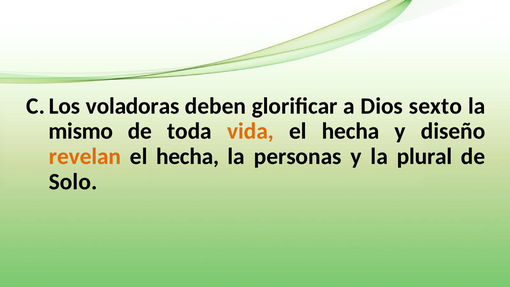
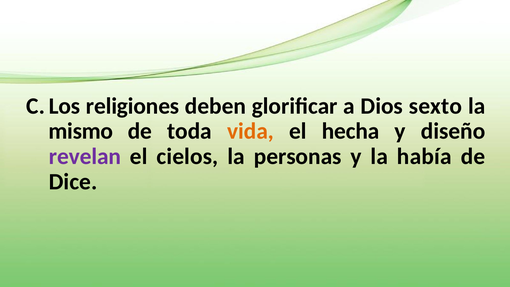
voladoras: voladoras -> religiones
revelan colour: orange -> purple
hecha at (188, 156): hecha -> cielos
plural: plural -> había
Solo: Solo -> Dice
